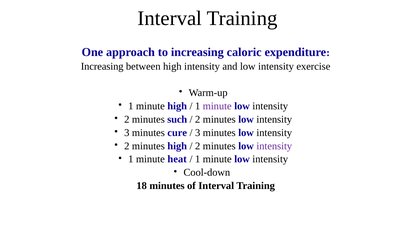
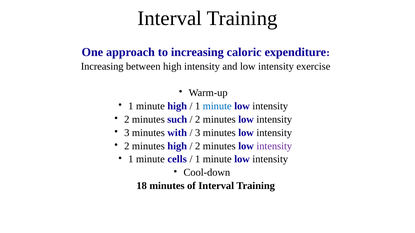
minute at (217, 106) colour: purple -> blue
cure: cure -> with
heat: heat -> cells
